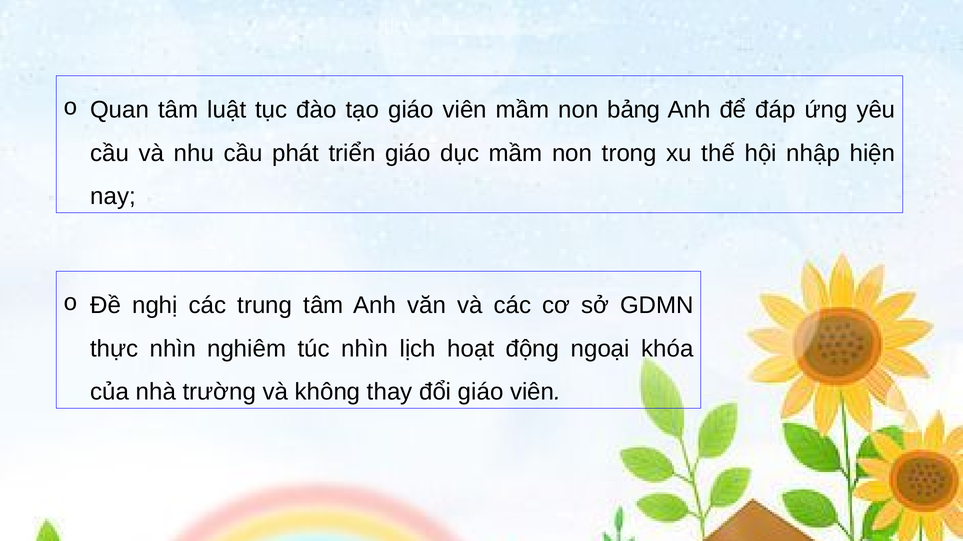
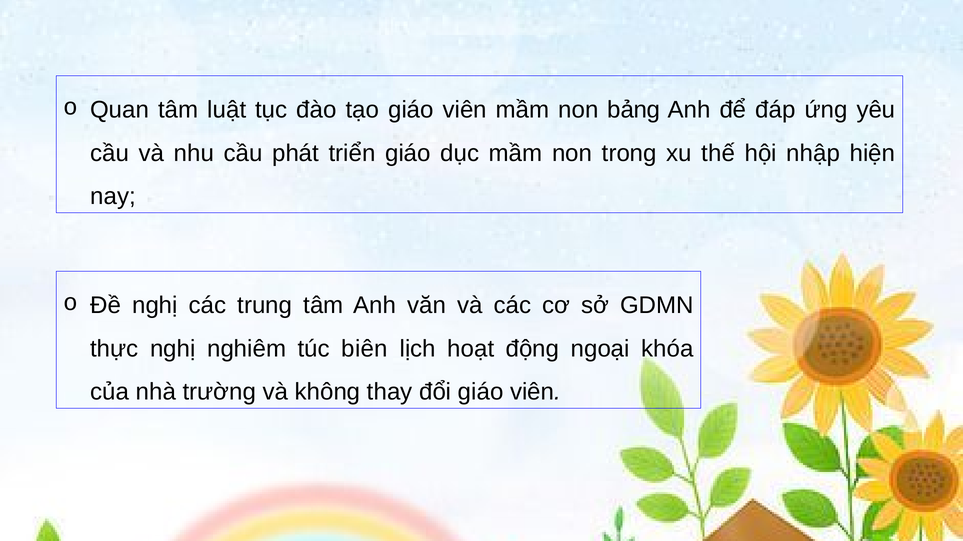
thực nhìn: nhìn -> nghị
túc nhìn: nhìn -> biên
